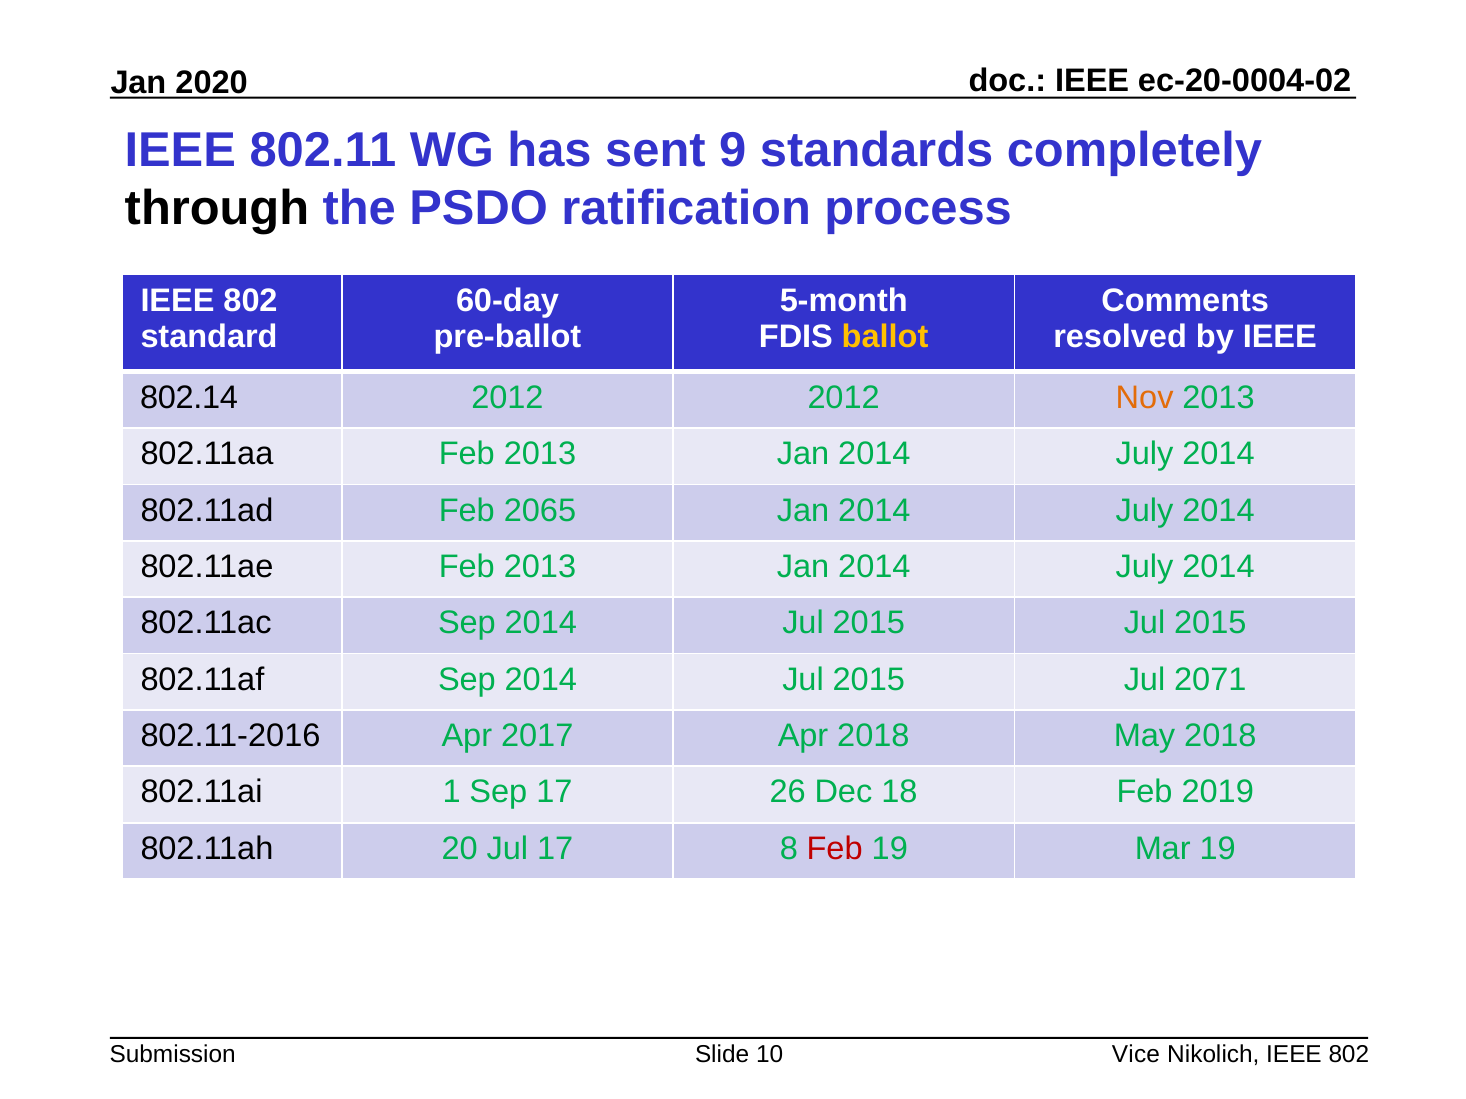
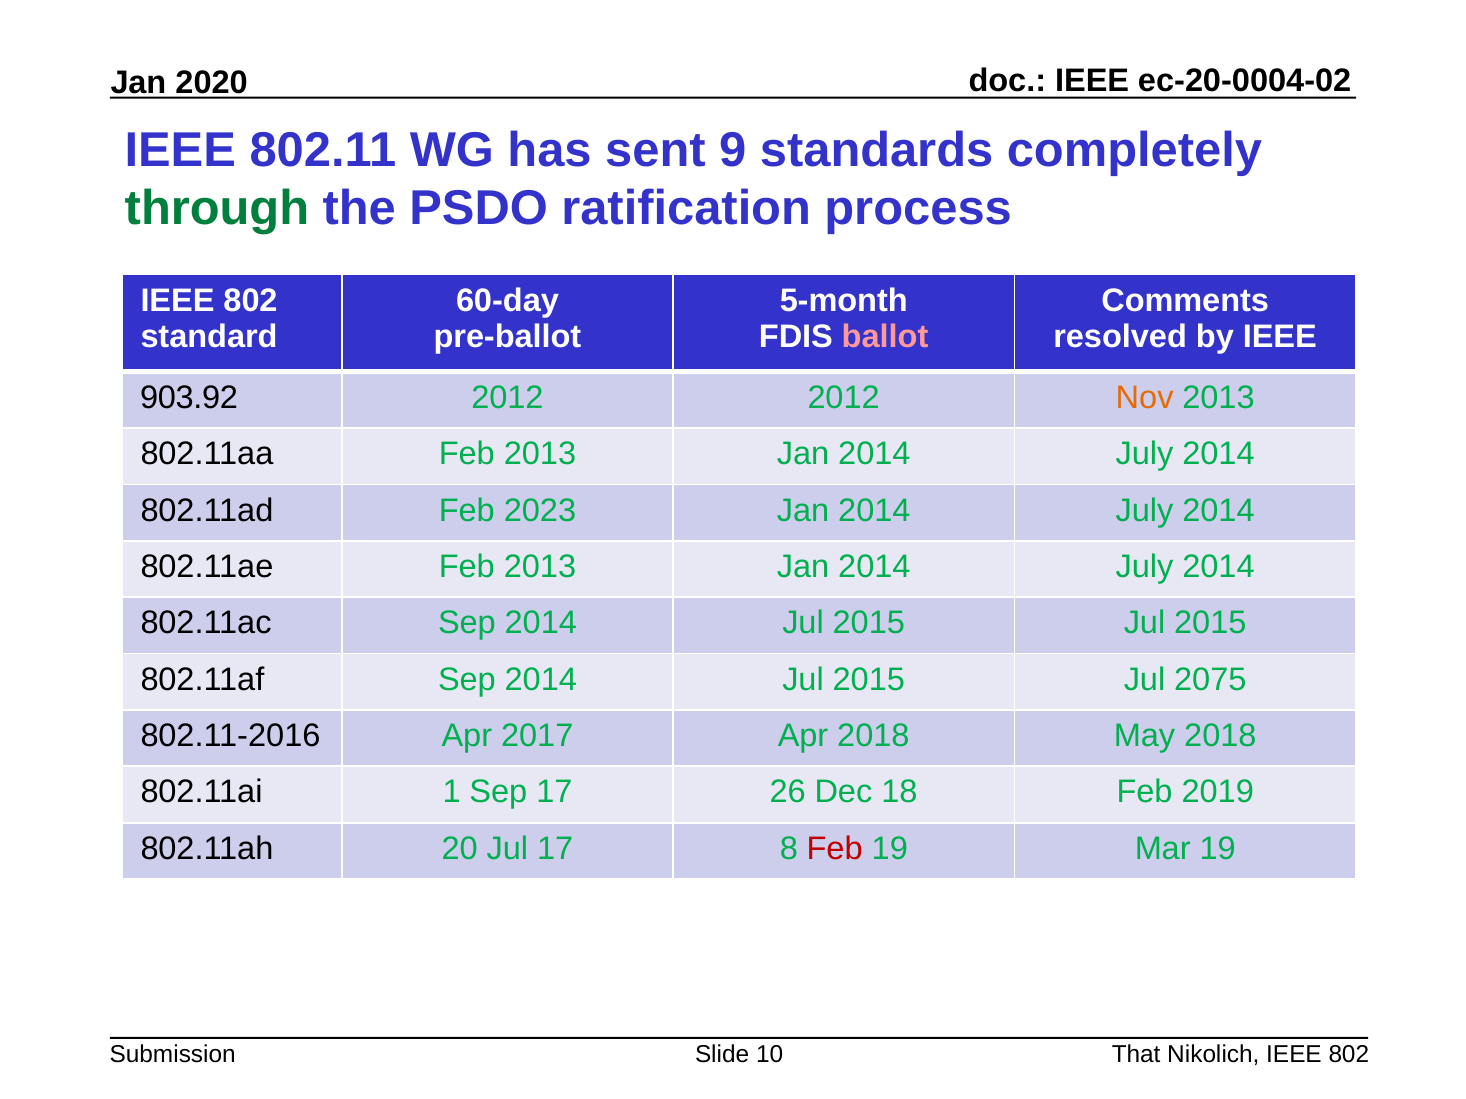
through colour: black -> green
ballot colour: yellow -> pink
802.14: 802.14 -> 903.92
2065: 2065 -> 2023
2071: 2071 -> 2075
Vice: Vice -> That
